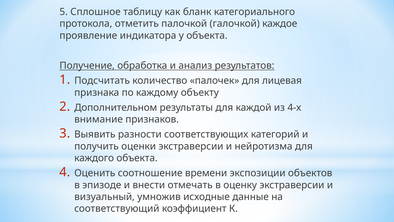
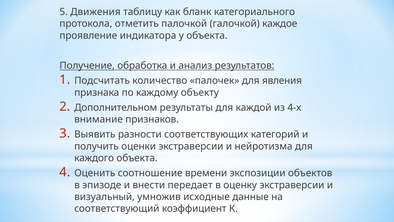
Сплошное: Сплошное -> Движения
лицевая: лицевая -> явления
отмечать: отмечать -> передает
